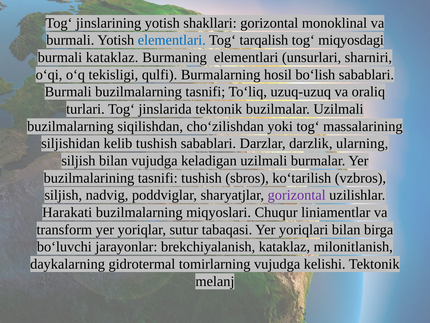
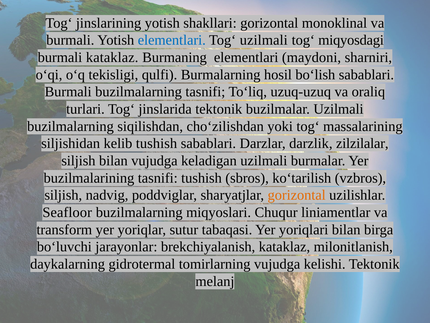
Tog‘ tarqalish: tarqalish -> uzilmali
unsurlari: unsurlari -> maydoni
ularning: ularning -> zilzilalar
gorizontal at (297, 195) colour: purple -> orange
Harakati: Harakati -> Seafloor
